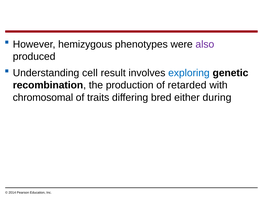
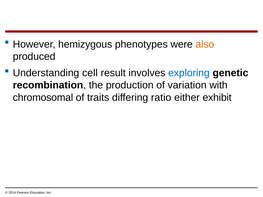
also colour: purple -> orange
retarded: retarded -> variation
bred: bred -> ratio
during: during -> exhibit
